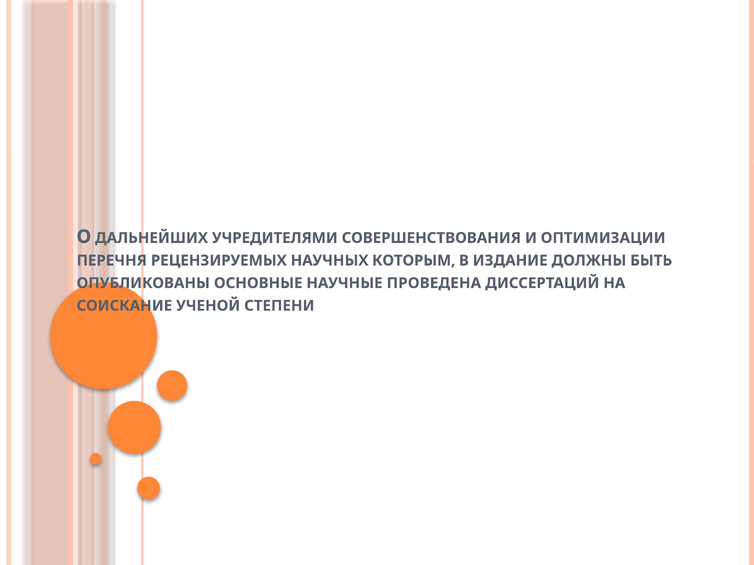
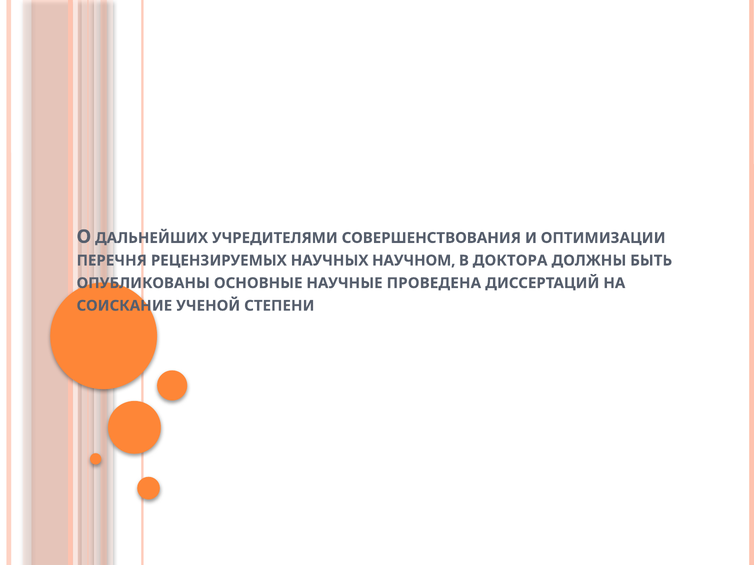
КОТОРЫМ: КОТОРЫМ -> НАУЧНОМ
ИЗДАНИЕ: ИЗДАНИЕ -> ДОКТОРА
